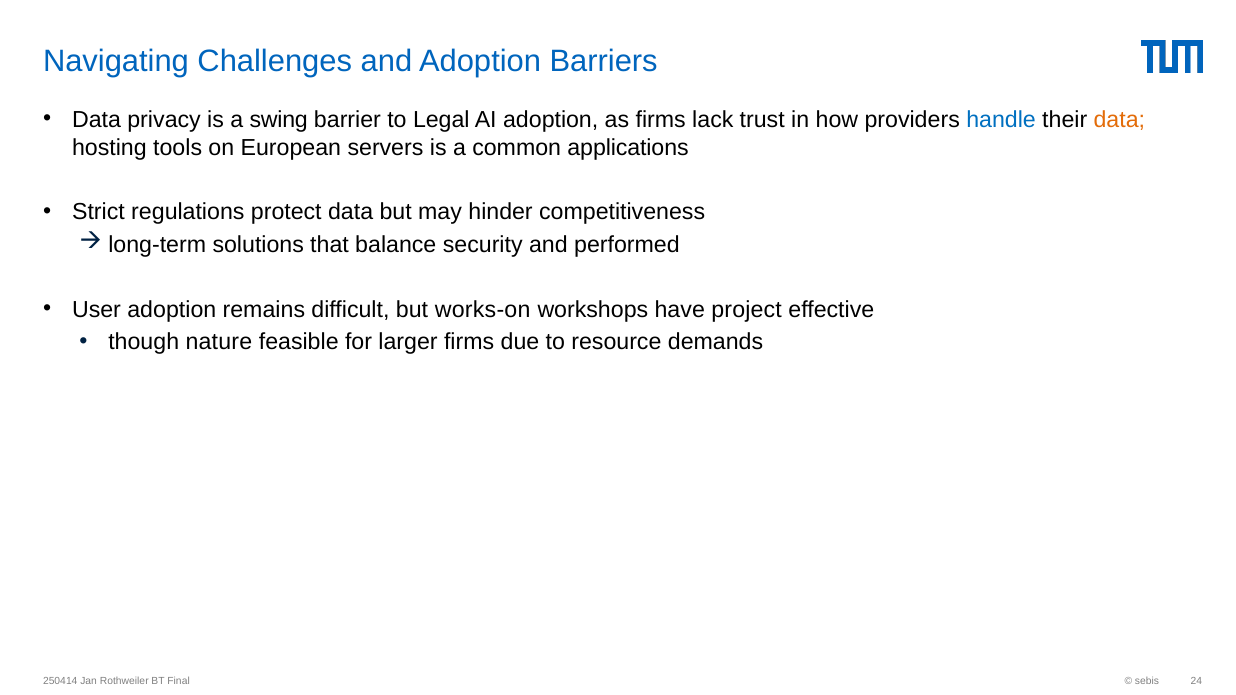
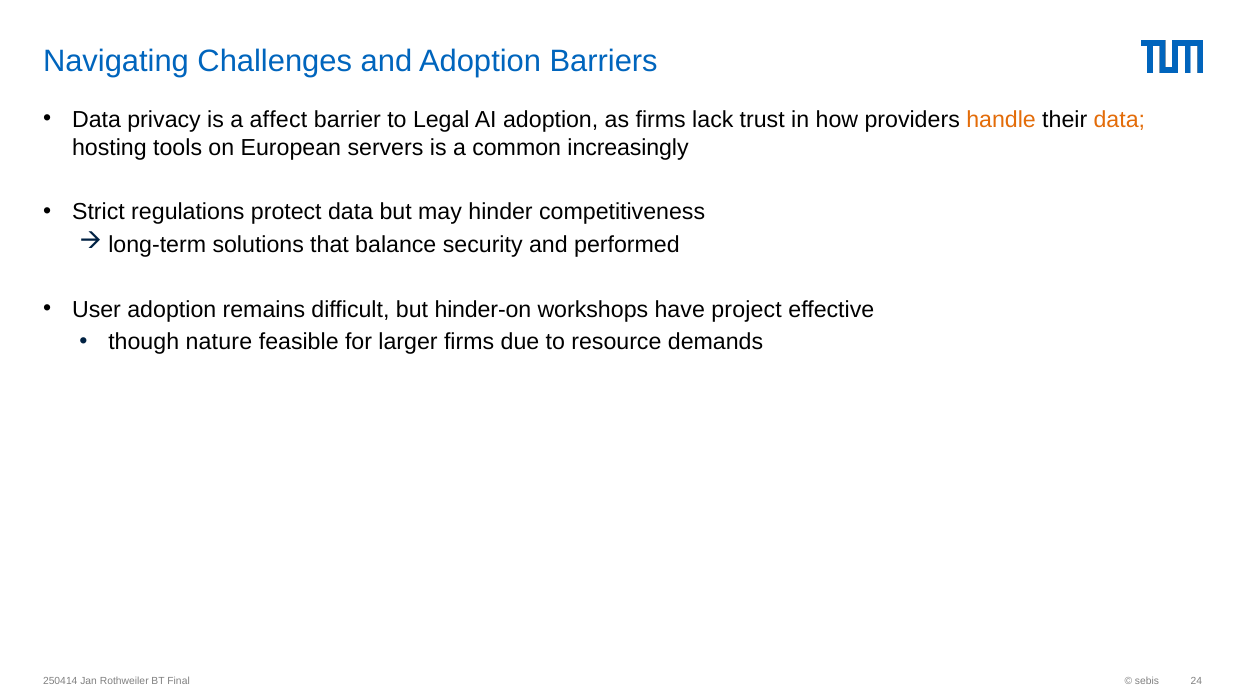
swing: swing -> affect
handle colour: blue -> orange
applications: applications -> increasingly
works-on: works-on -> hinder-on
